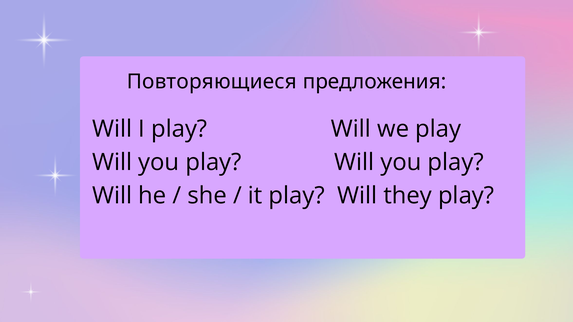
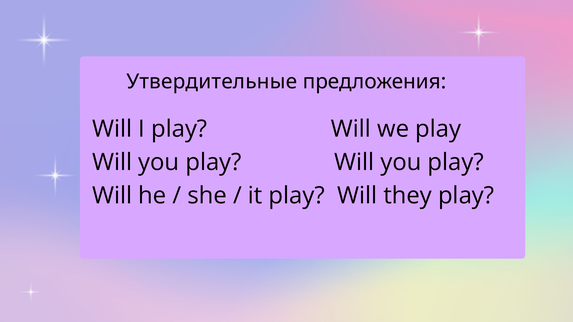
Повторяющиеся: Повторяющиеся -> Утвердительные
